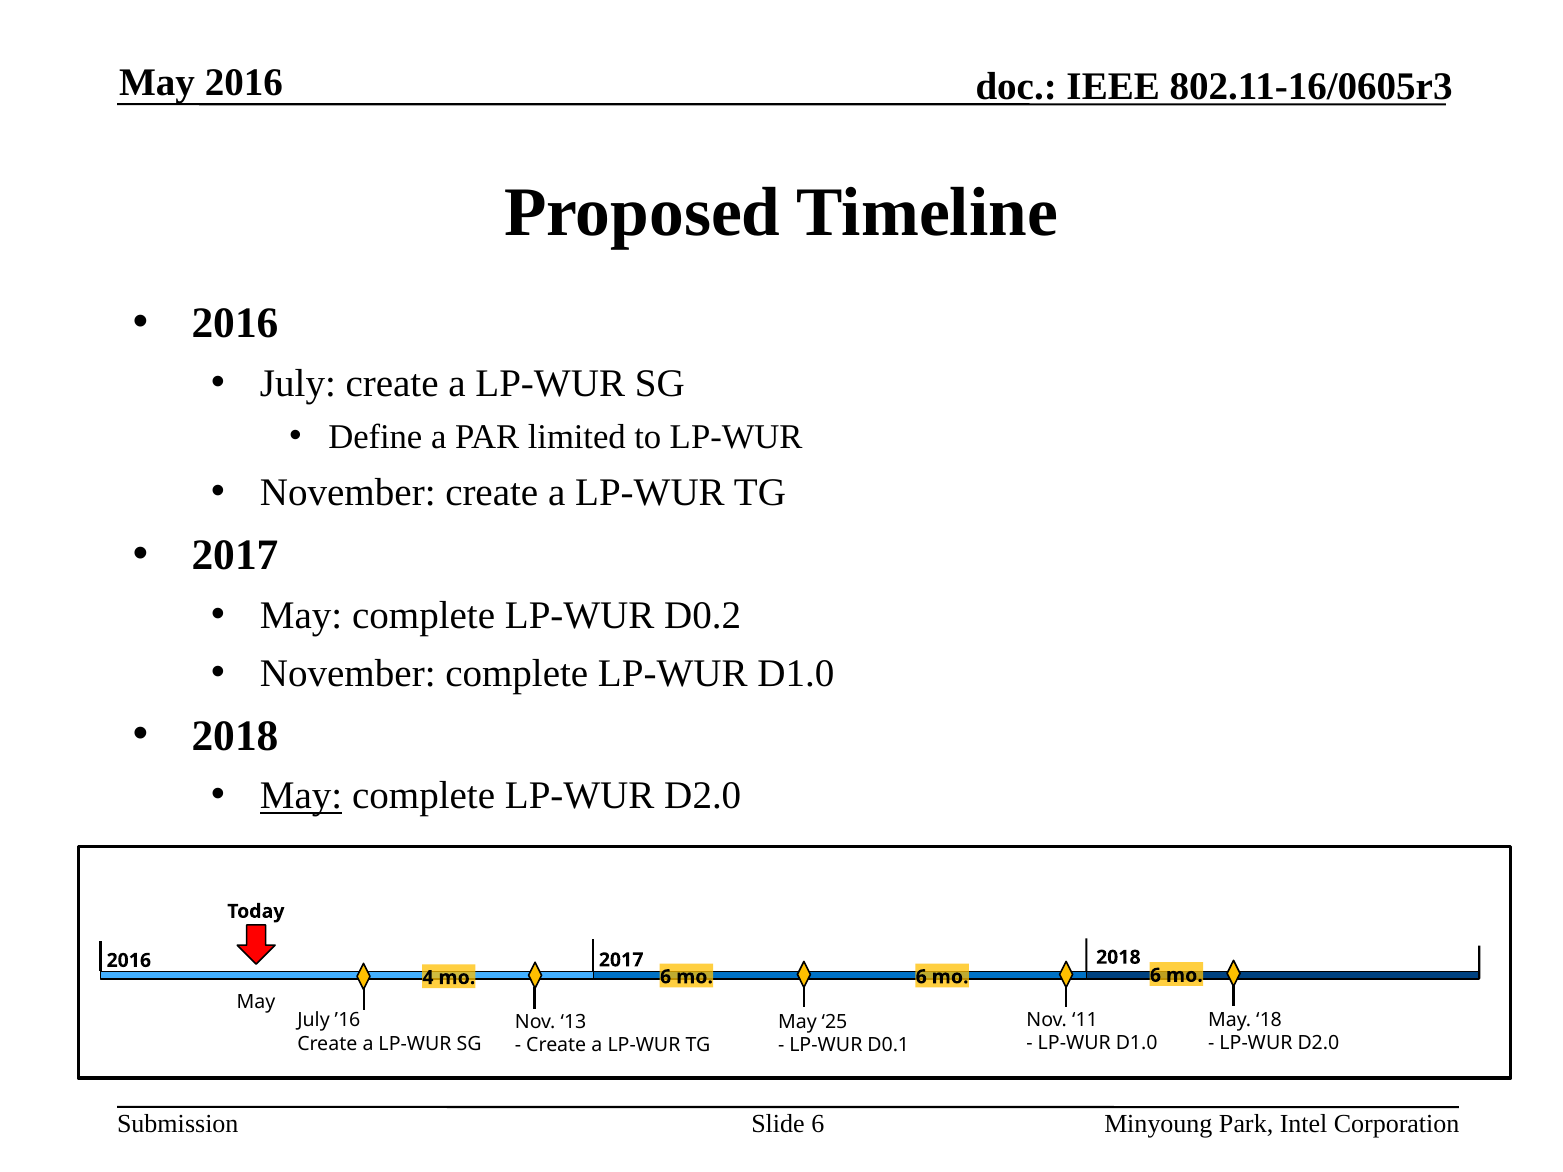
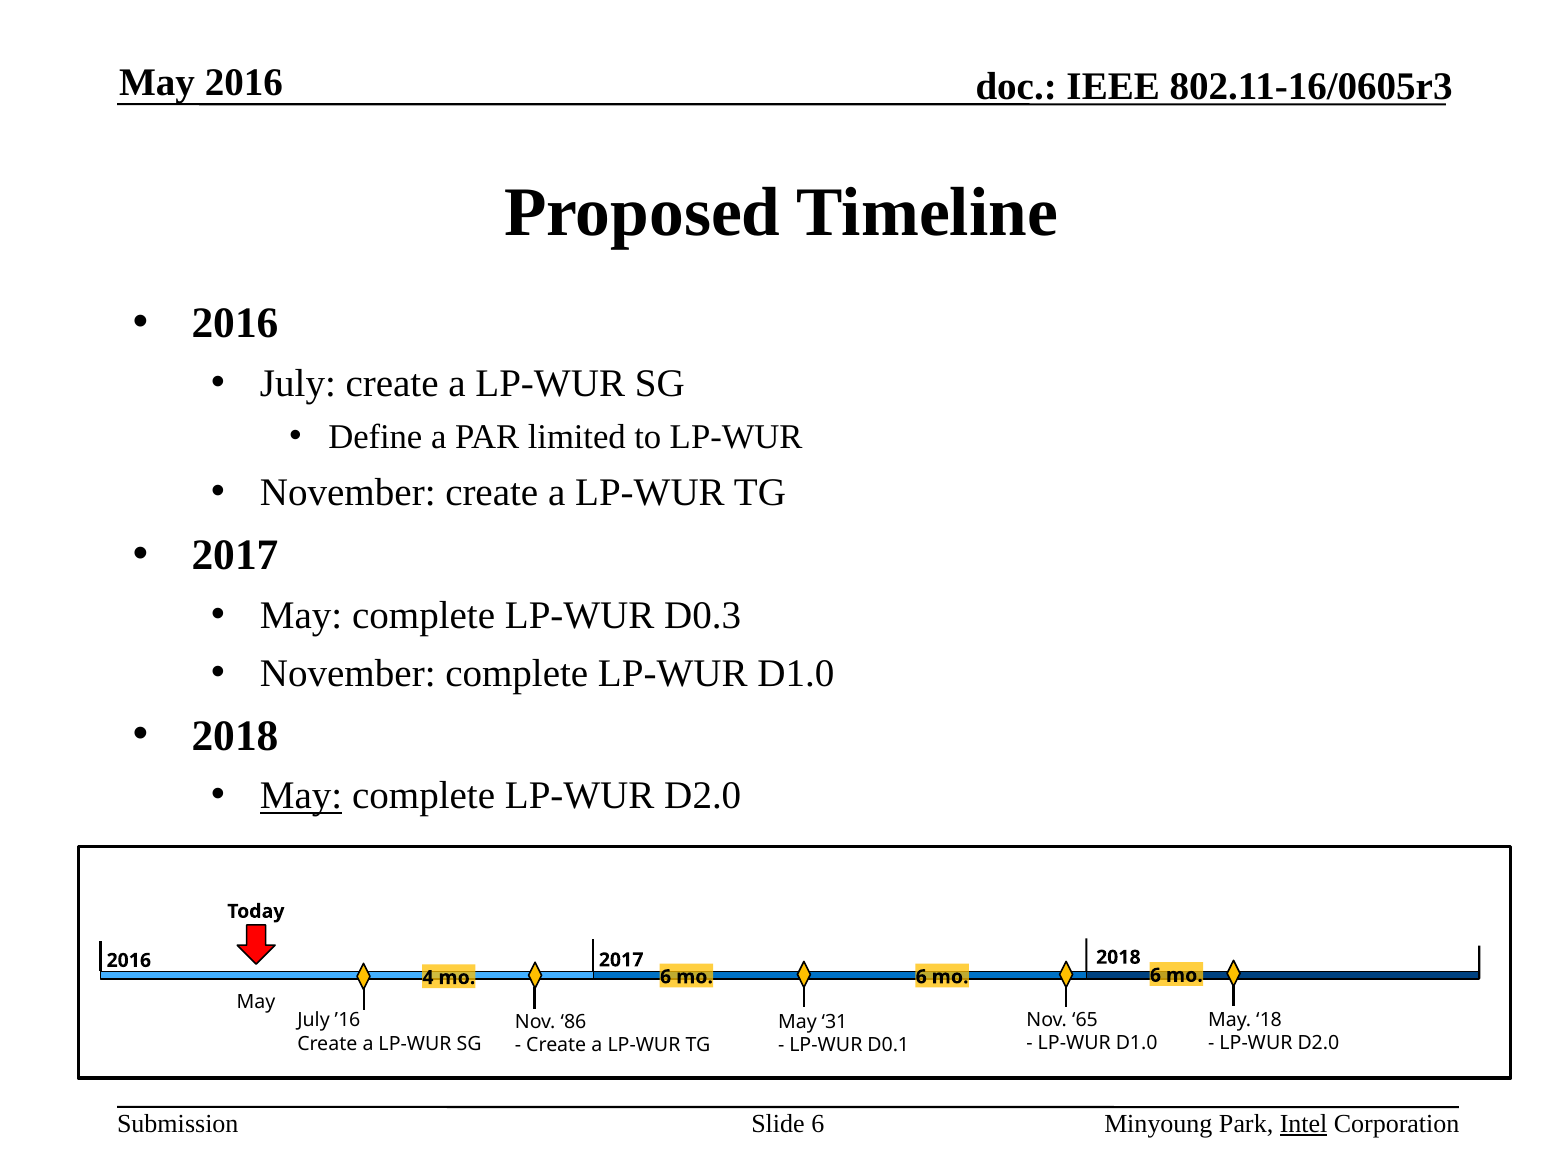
D0.2: D0.2 -> D0.3
11: 11 -> 65
13: 13 -> 86
25: 25 -> 31
Intel underline: none -> present
